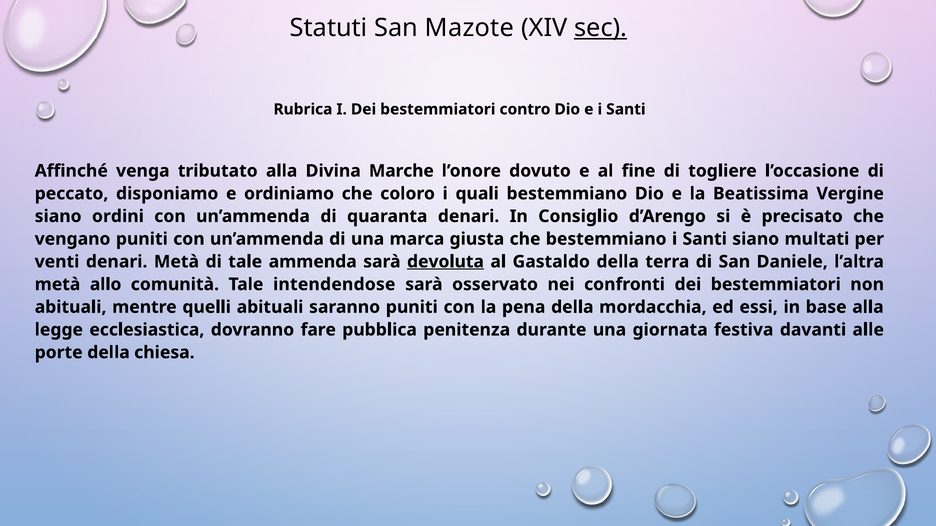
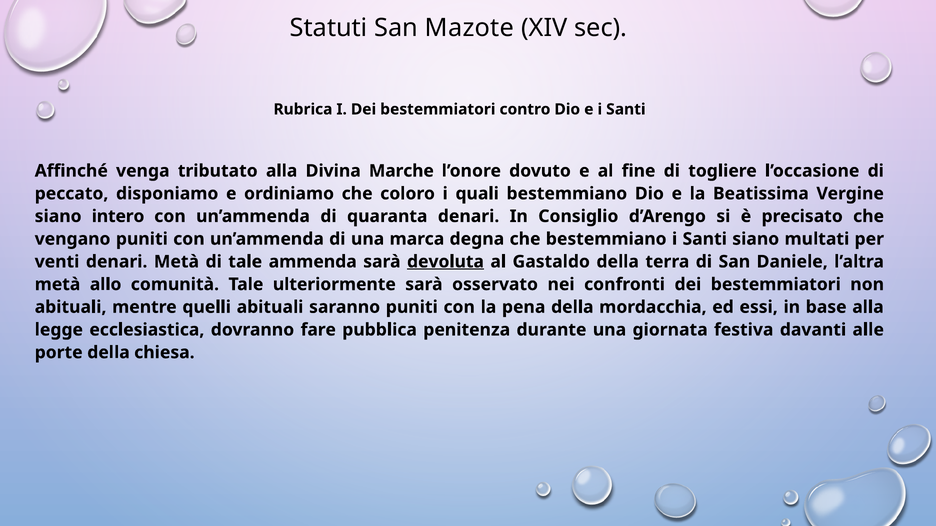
sec underline: present -> none
ordini: ordini -> intero
giusta: giusta -> degna
intendendose: intendendose -> ulteriormente
